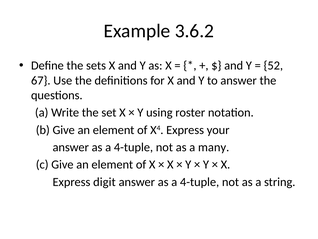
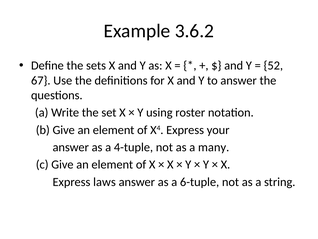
digit: digit -> laws
4-tuple at (200, 182): 4-tuple -> 6-tuple
